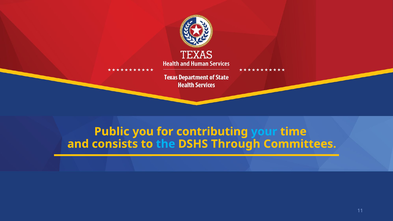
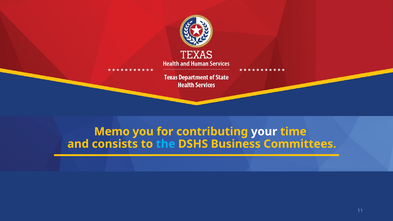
Public: Public -> Memo
your colour: light blue -> white
Through: Through -> Business
